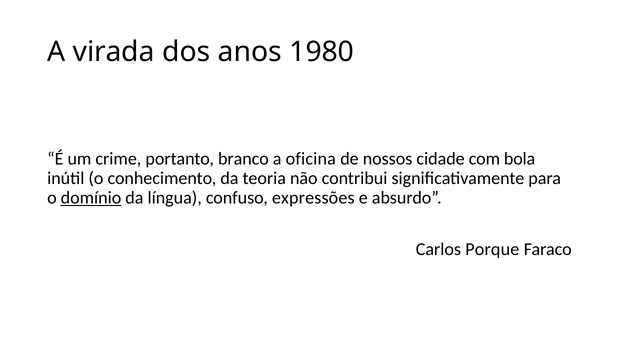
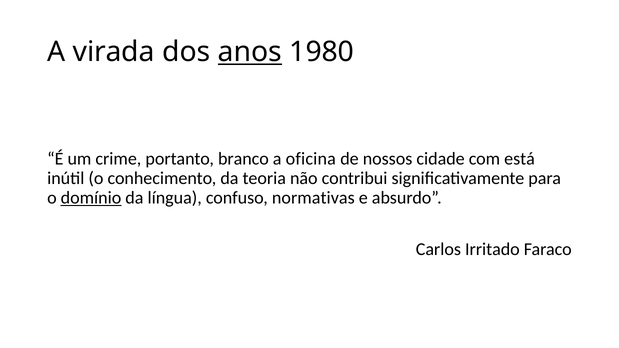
anos underline: none -> present
bola: bola -> está
expressões: expressões -> normativas
Porque: Porque -> Irritado
